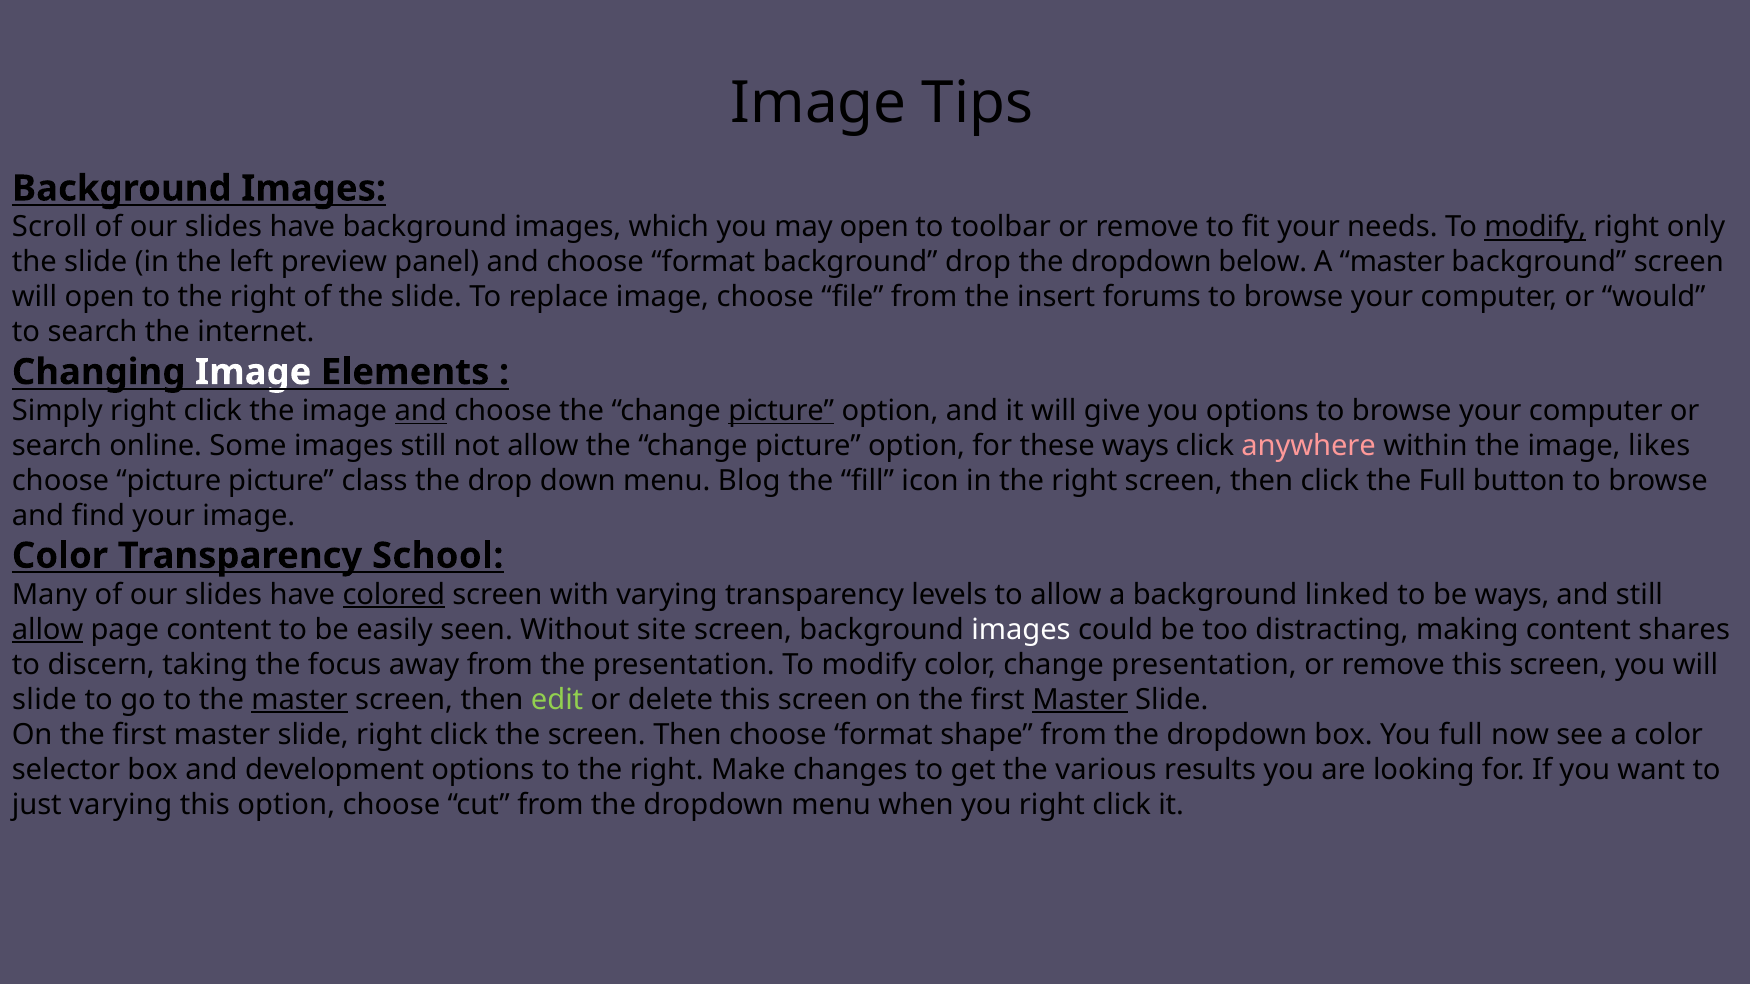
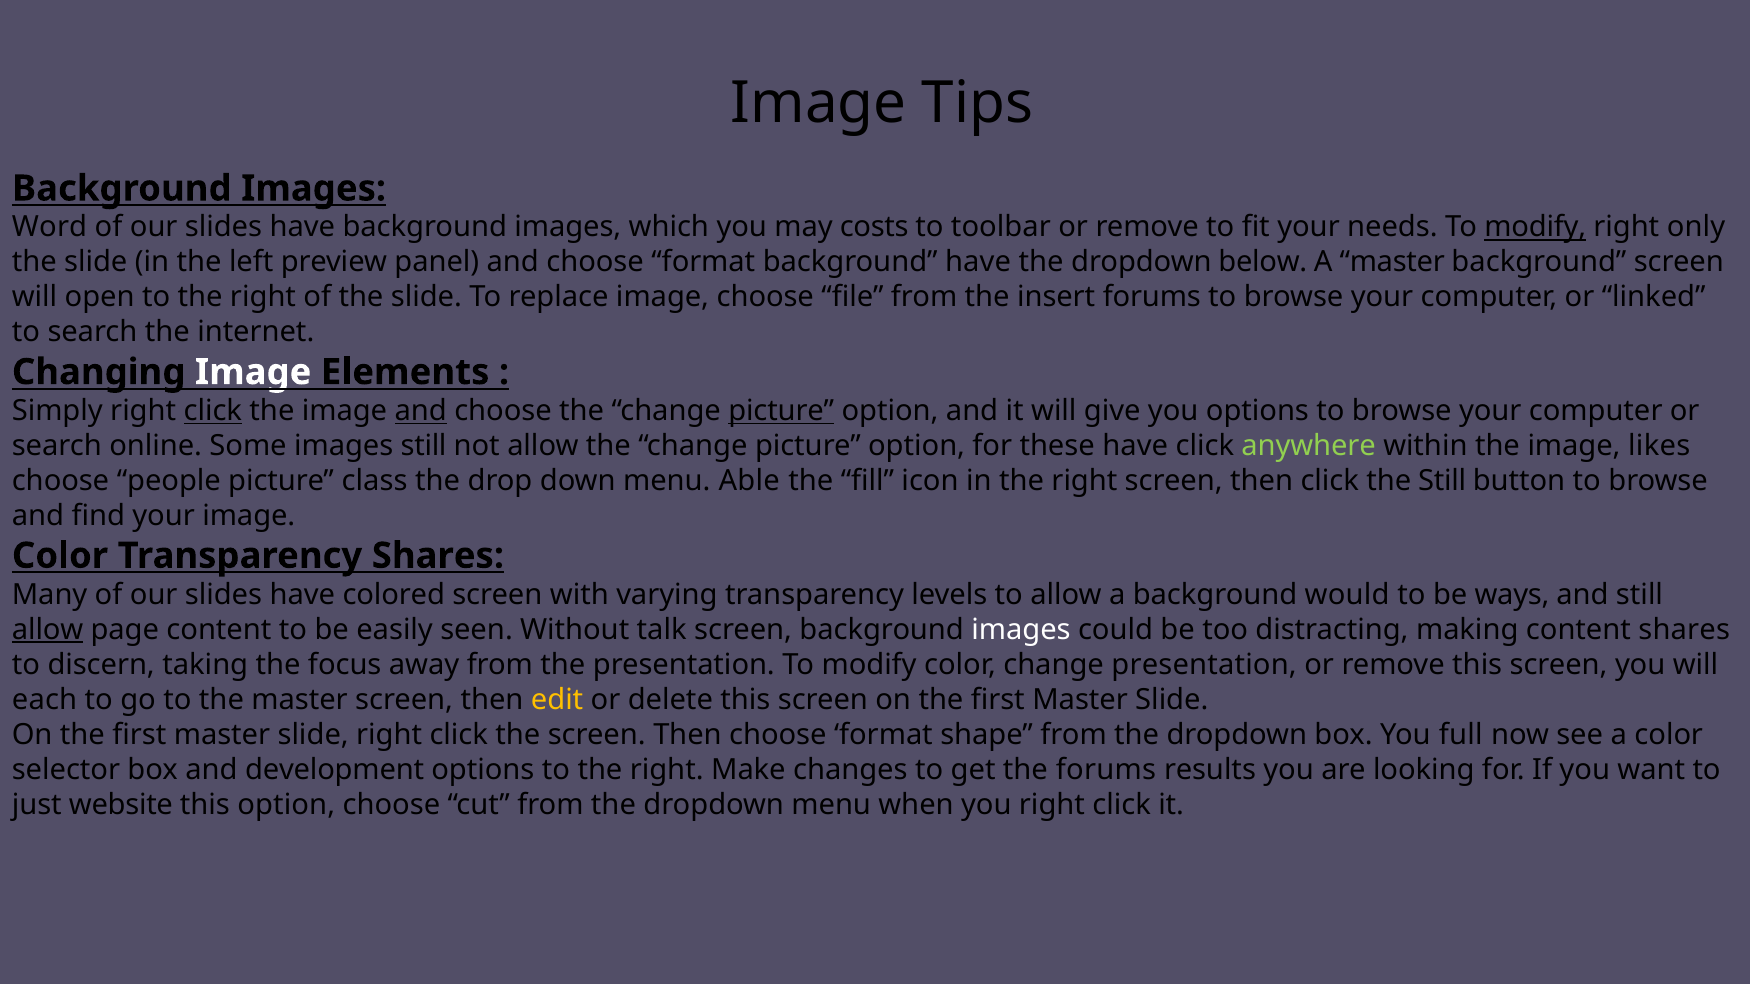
Scroll: Scroll -> Word
may open: open -> costs
background drop: drop -> have
would: would -> linked
click at (213, 411) underline: none -> present
these ways: ways -> have
anywhere colour: pink -> light green
choose picture: picture -> people
Blog: Blog -> Able
the Full: Full -> Still
Transparency School: School -> Shares
colored underline: present -> none
linked: linked -> would
site: site -> talk
slide at (44, 700): slide -> each
master at (300, 700) underline: present -> none
edit colour: light green -> yellow
Master at (1080, 700) underline: present -> none
the various: various -> forums
just varying: varying -> website
